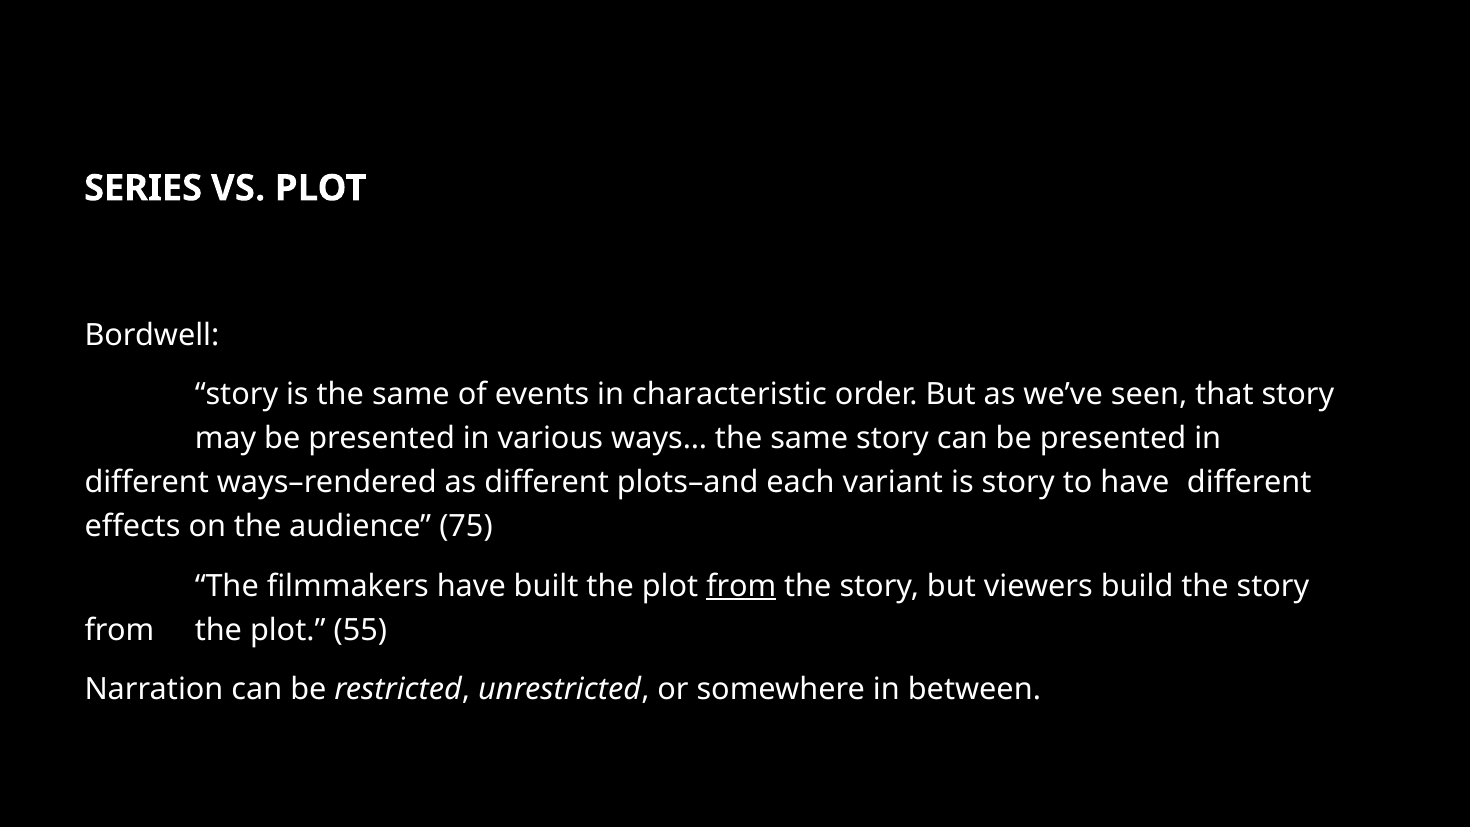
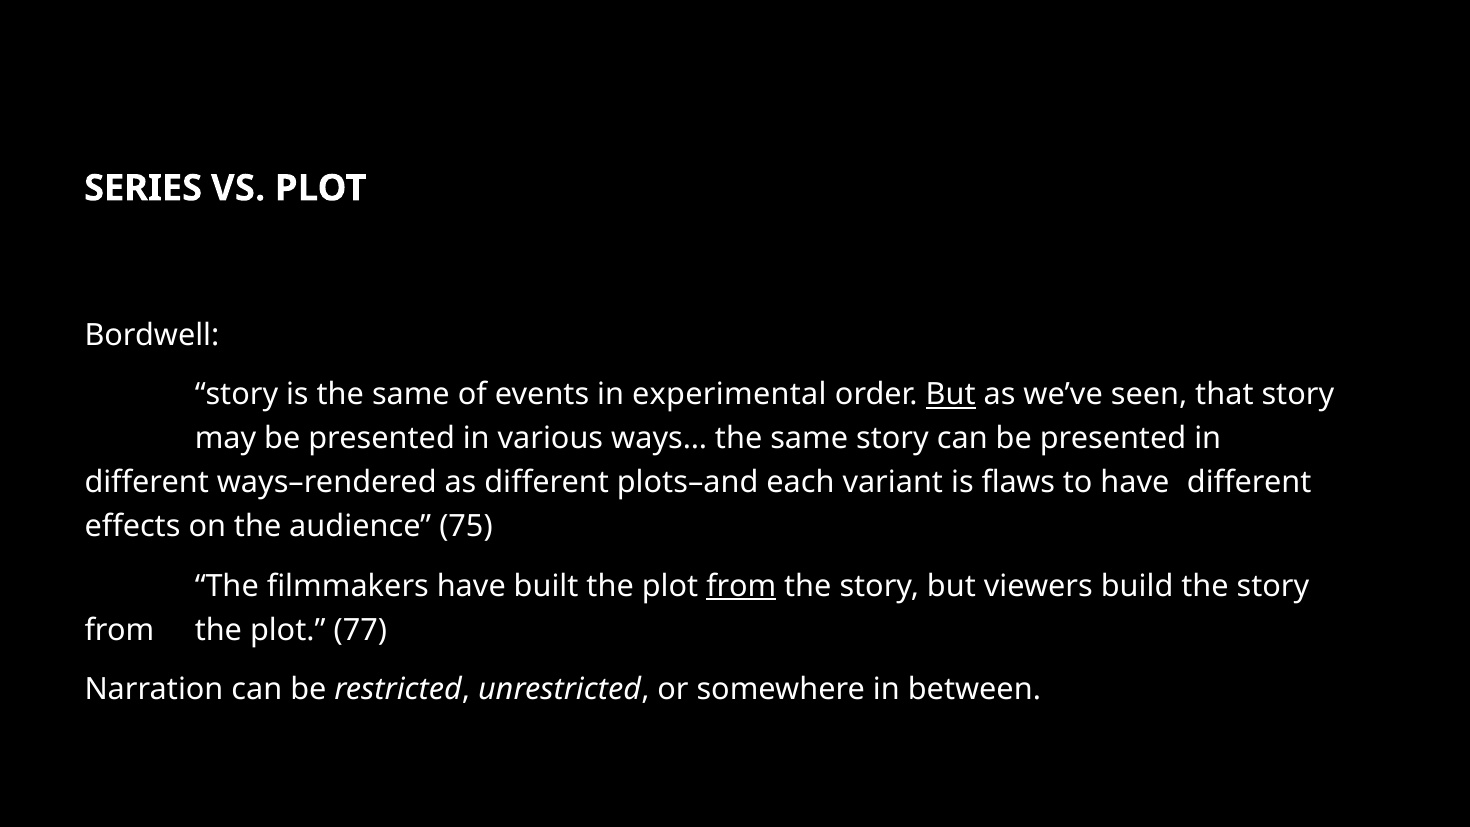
characteristic: characteristic -> experimental
But at (951, 394) underline: none -> present
is story: story -> flaws
55: 55 -> 77
